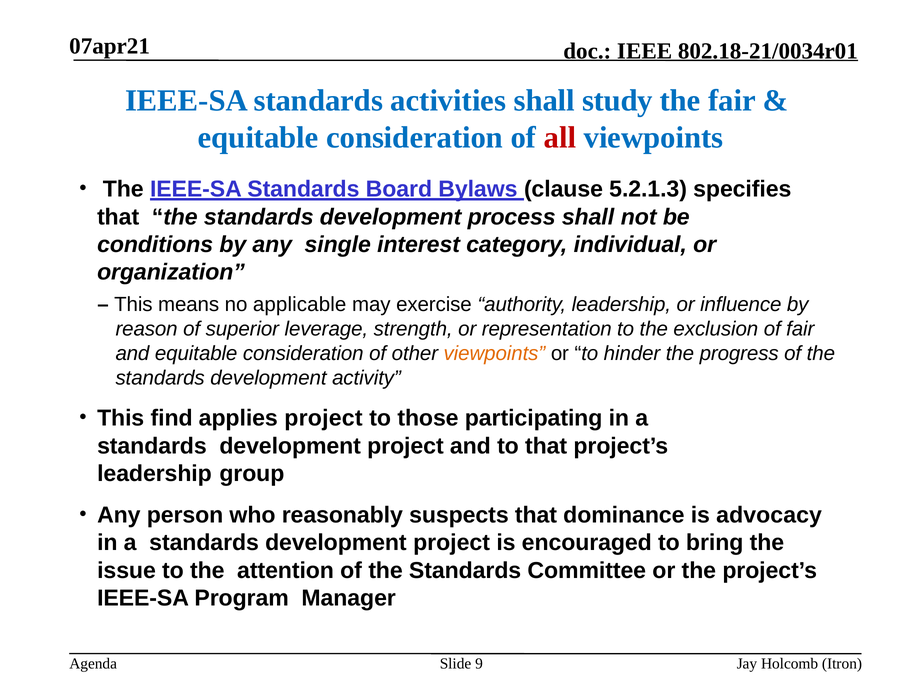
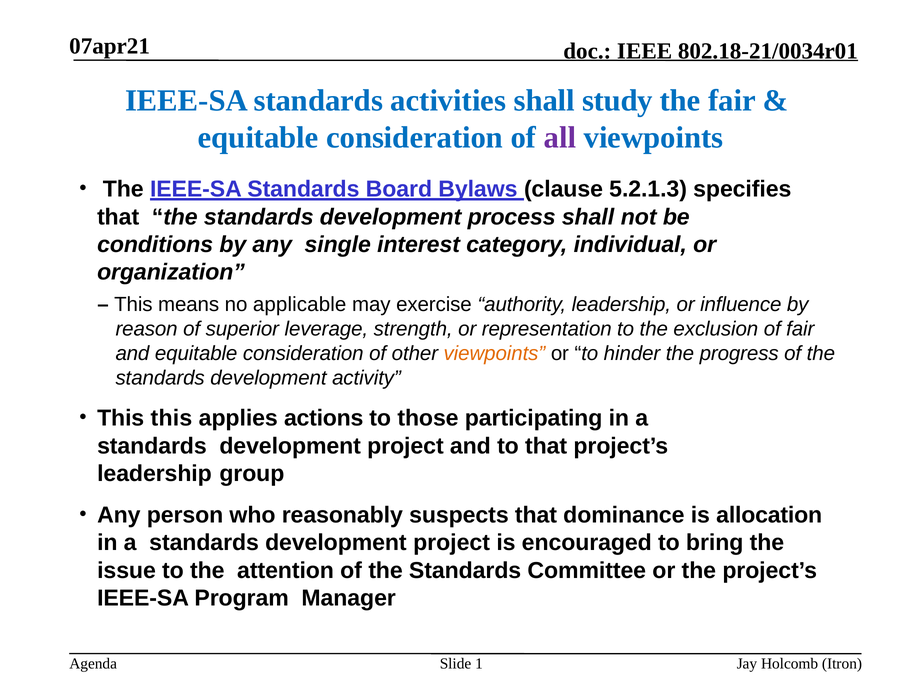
all colour: red -> purple
This find: find -> this
applies project: project -> actions
advocacy: advocacy -> allocation
9: 9 -> 1
